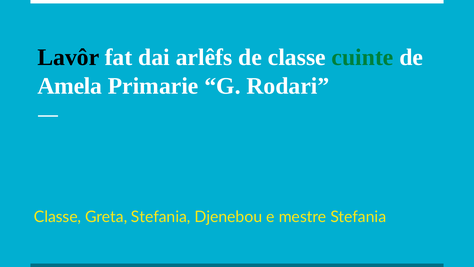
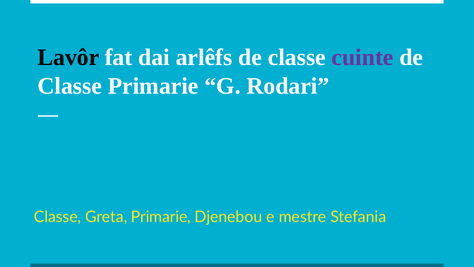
cuinte colour: green -> purple
Amela at (70, 86): Amela -> Classe
Greta Stefania: Stefania -> Primarie
